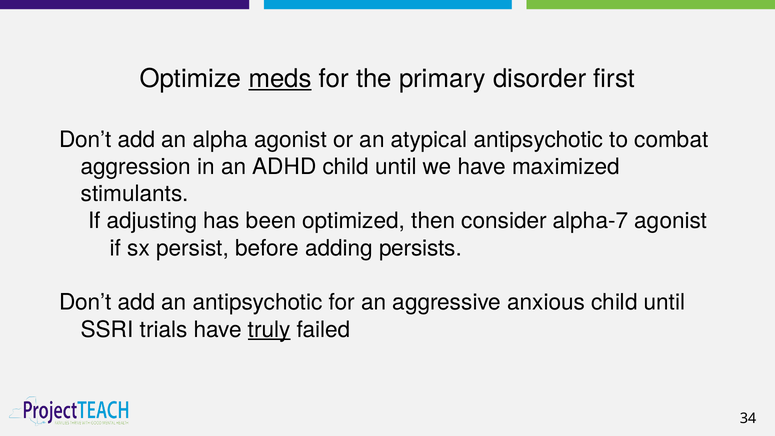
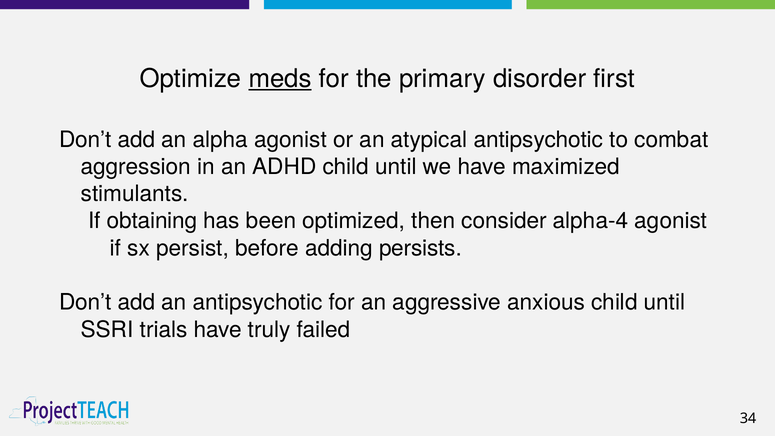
adjusting: adjusting -> obtaining
alpha-7: alpha-7 -> alpha-4
truly underline: present -> none
